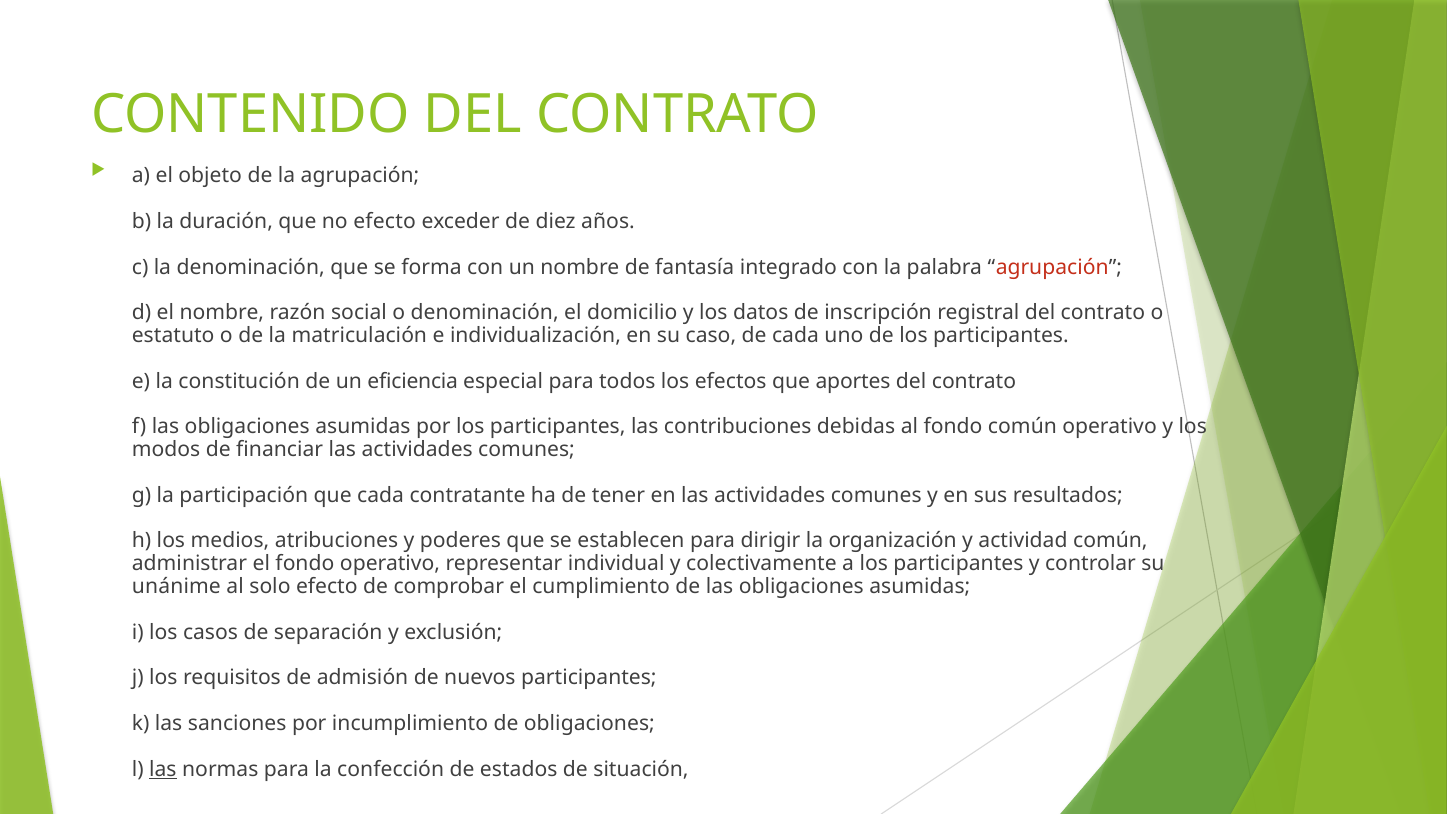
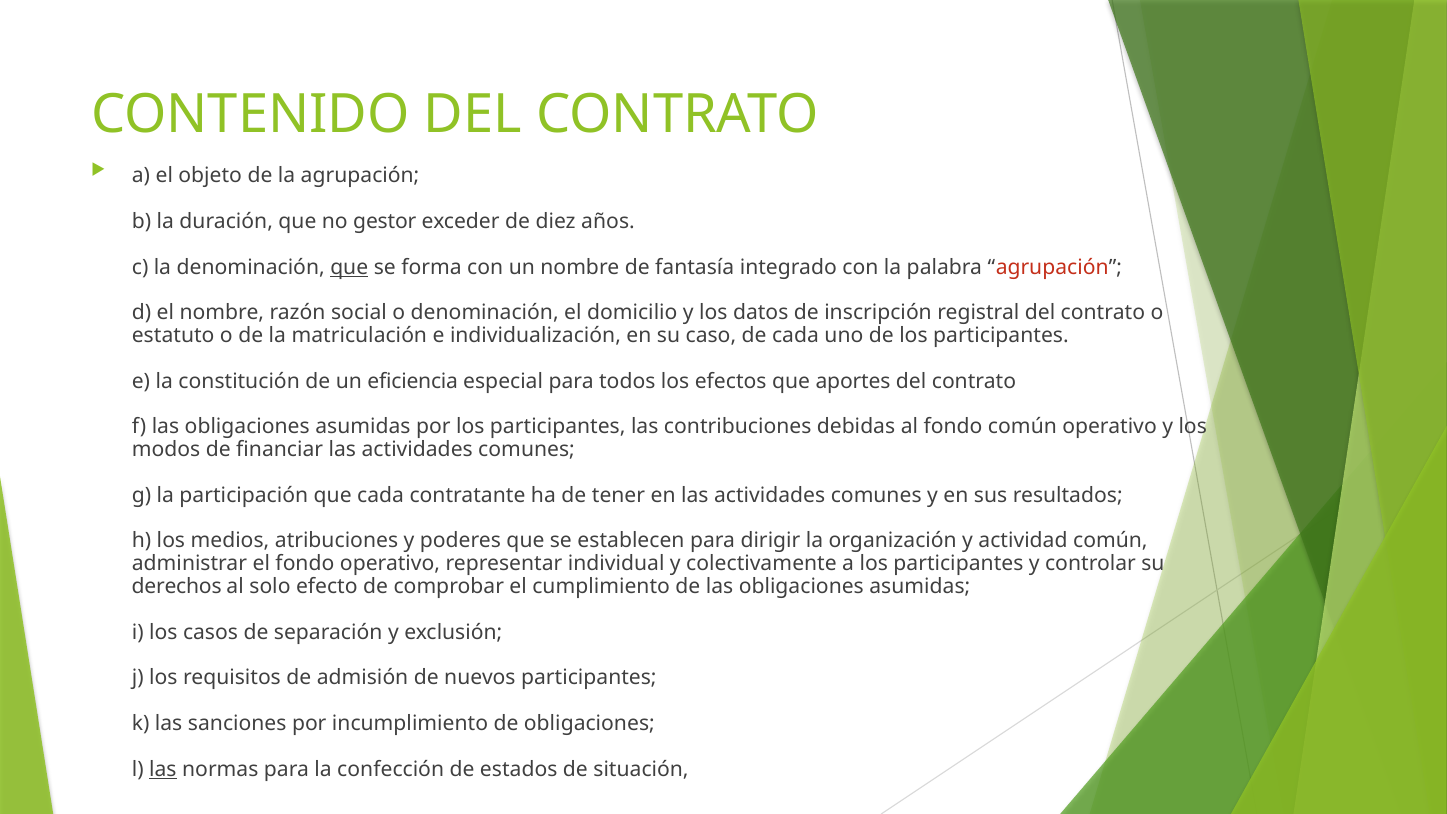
no efecto: efecto -> gestor
que at (349, 267) underline: none -> present
unánime: unánime -> derechos
